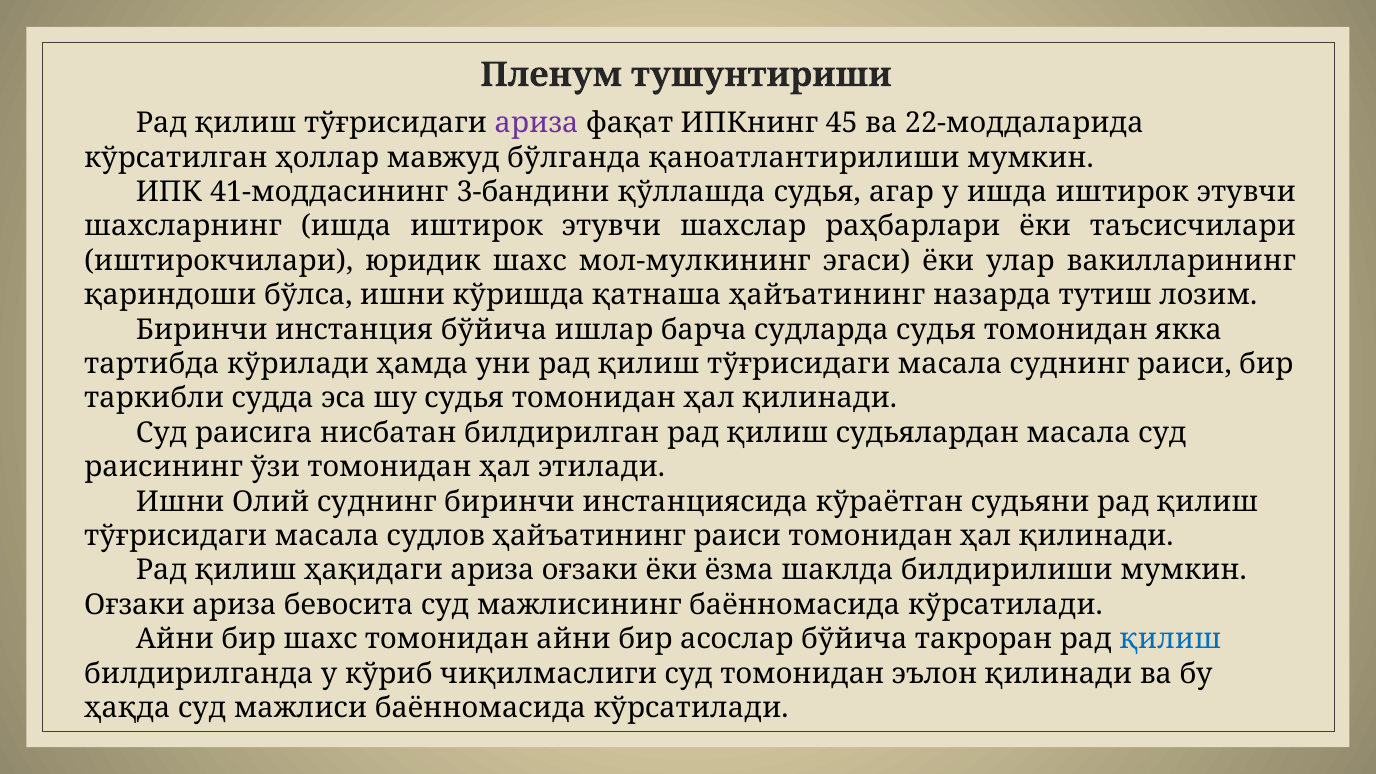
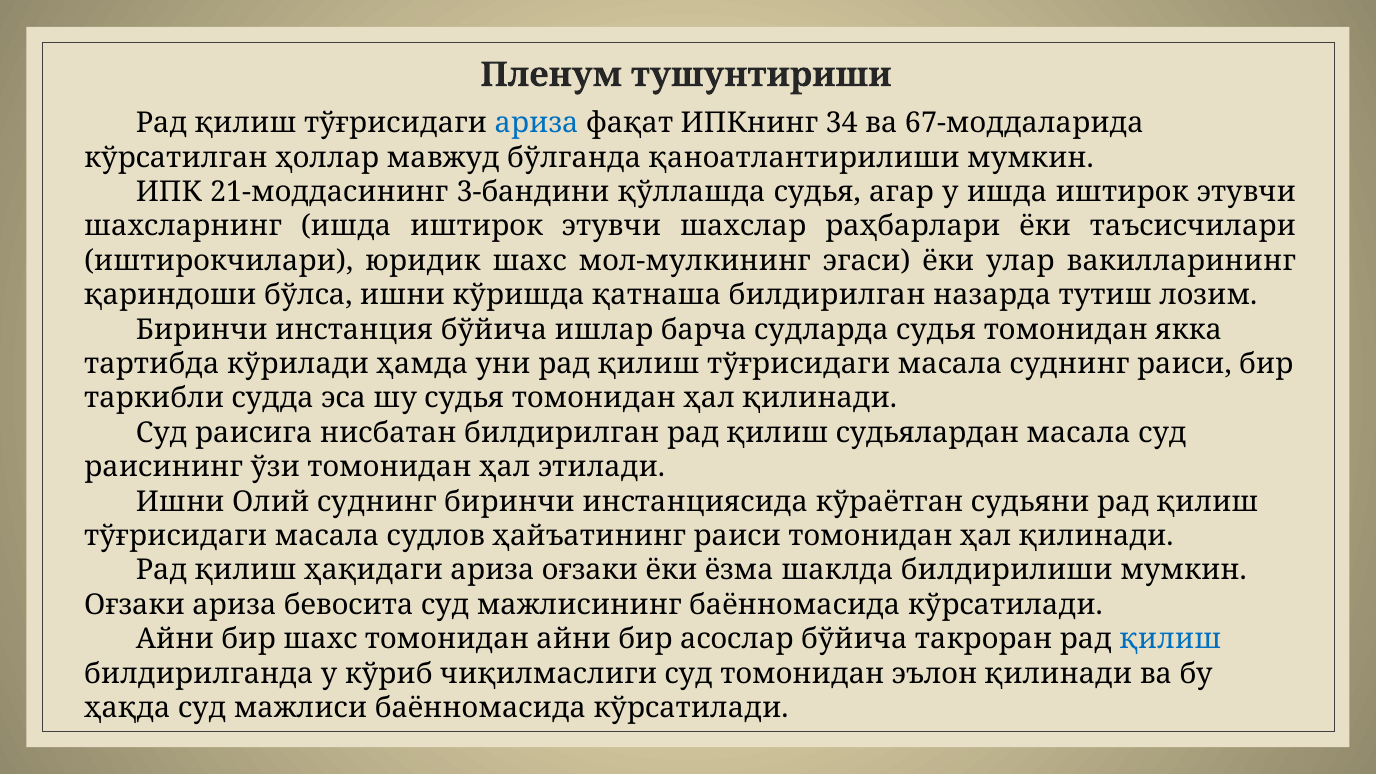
ариза at (537, 123) colour: purple -> blue
45: 45 -> 34
22-моддаларида: 22-моддаларида -> 67-моддаларида
41-моддасининг: 41-моддасининг -> 21-моддасининг
қатнаша ҳайъатининг: ҳайъатининг -> билдирилган
